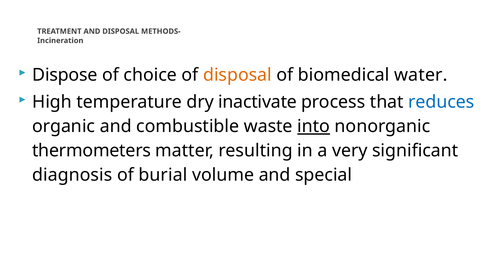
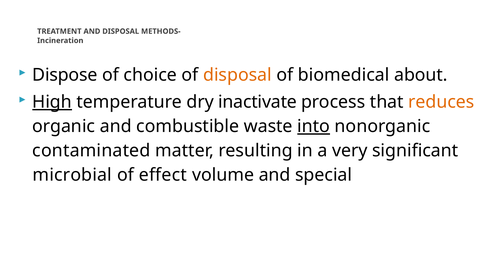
water: water -> about
High underline: none -> present
reduces colour: blue -> orange
thermometers: thermometers -> contaminated
diagnosis: diagnosis -> microbial
burial: burial -> effect
